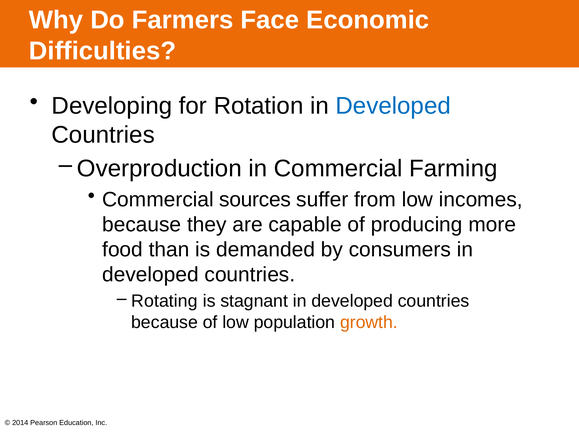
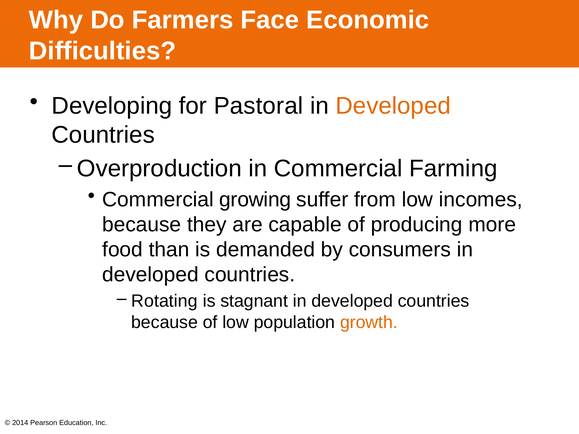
Rotation: Rotation -> Pastoral
Developed at (393, 106) colour: blue -> orange
sources: sources -> growing
